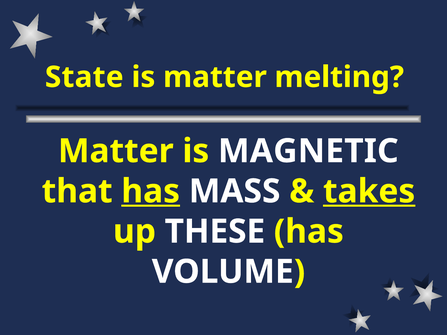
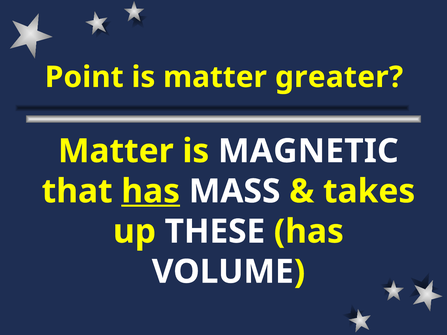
State: State -> Point
melting: melting -> greater
takes underline: present -> none
